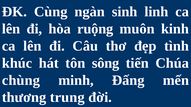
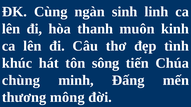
ruộng: ruộng -> thanh
trung: trung -> mông
